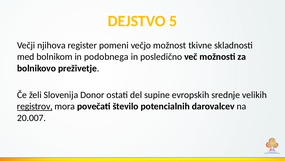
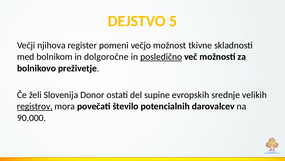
podobnega: podobnega -> dolgoročne
posledično underline: none -> present
20.007: 20.007 -> 90.000
